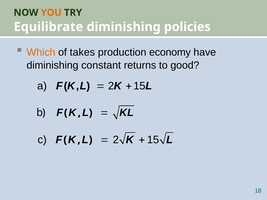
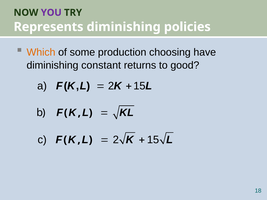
YOU colour: orange -> purple
Equilibrate: Equilibrate -> Represents
takes: takes -> some
economy: economy -> choosing
